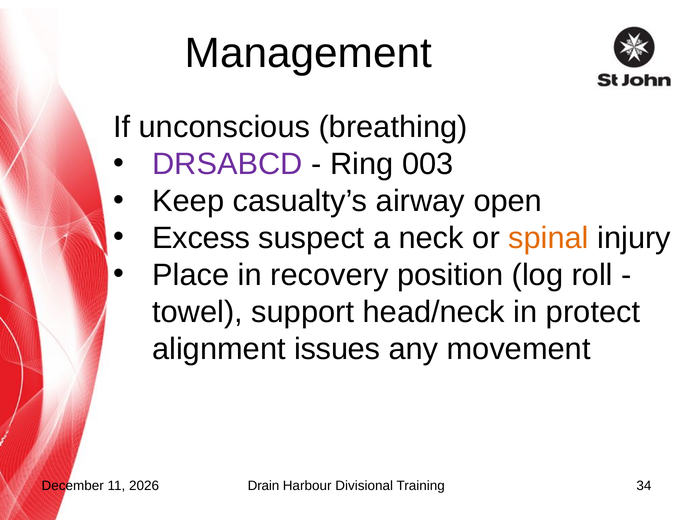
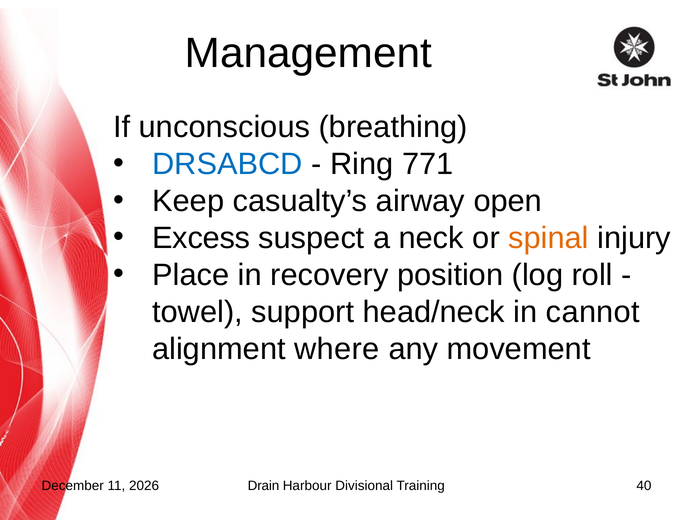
DRSABCD colour: purple -> blue
003: 003 -> 771
protect: protect -> cannot
issues: issues -> where
34: 34 -> 40
